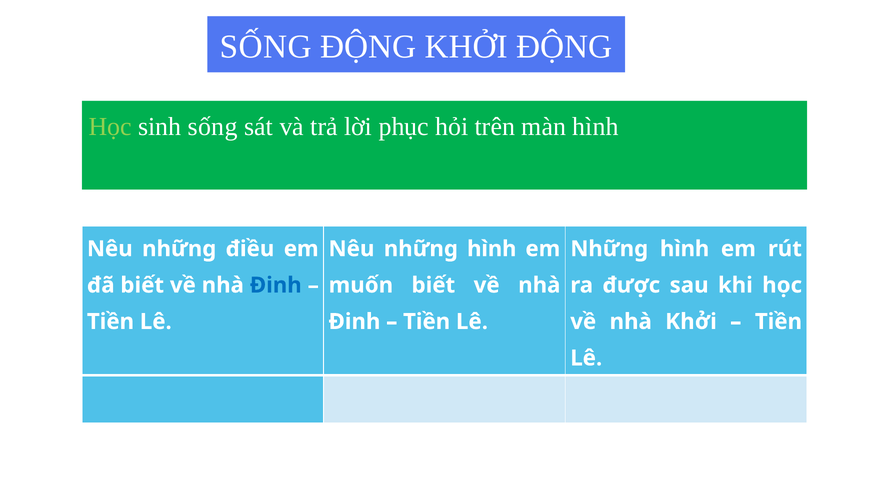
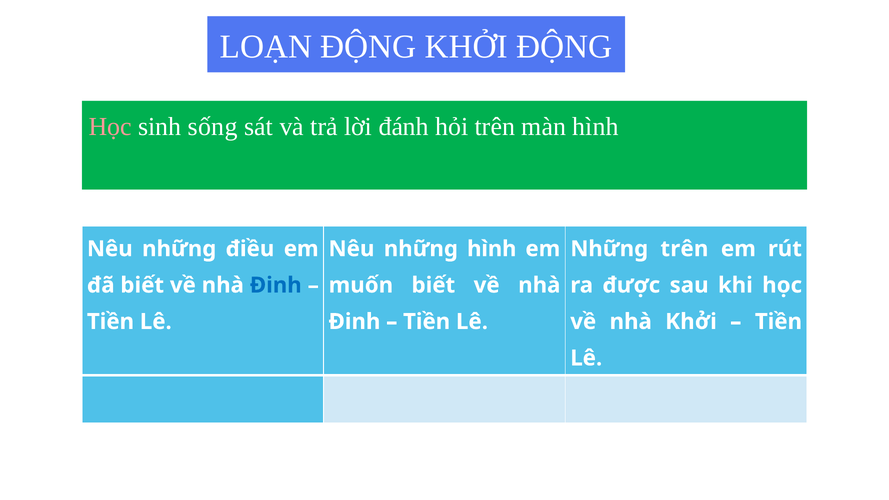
SỐNG at (266, 47): SỐNG -> LOẠN
Học colour: light green -> pink
phục: phục -> đánh
hình at (685, 249): hình -> trên
